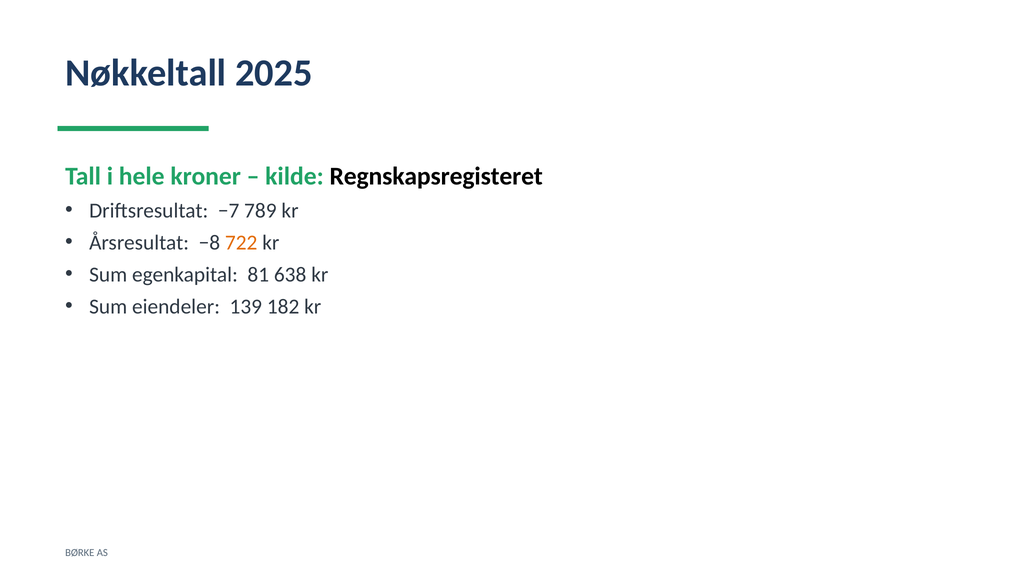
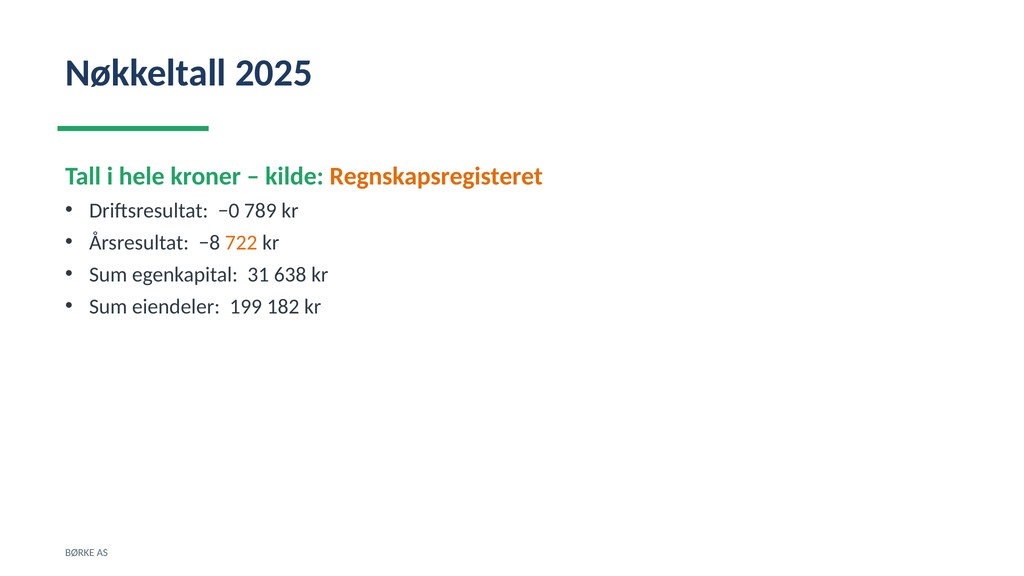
Regnskapsregisteret colour: black -> orange
−7: −7 -> −0
81: 81 -> 31
139: 139 -> 199
